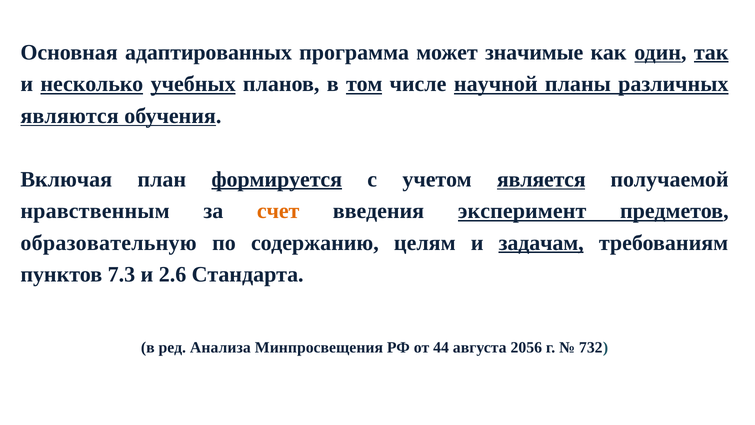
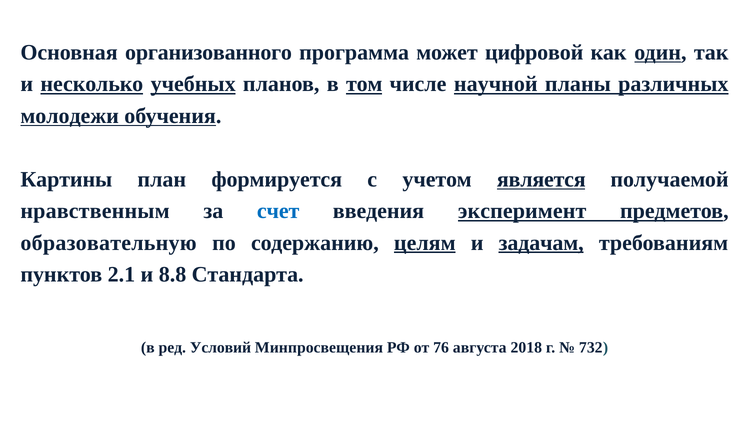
адаптированных: адаптированных -> организованного
значимые: значимые -> цифровой
так underline: present -> none
являются: являются -> молодежи
Включая: Включая -> Картины
формируется underline: present -> none
счет colour: orange -> blue
целям underline: none -> present
7.3: 7.3 -> 2.1
2.6: 2.6 -> 8.8
Анализа: Анализа -> Условий
44: 44 -> 76
2056: 2056 -> 2018
